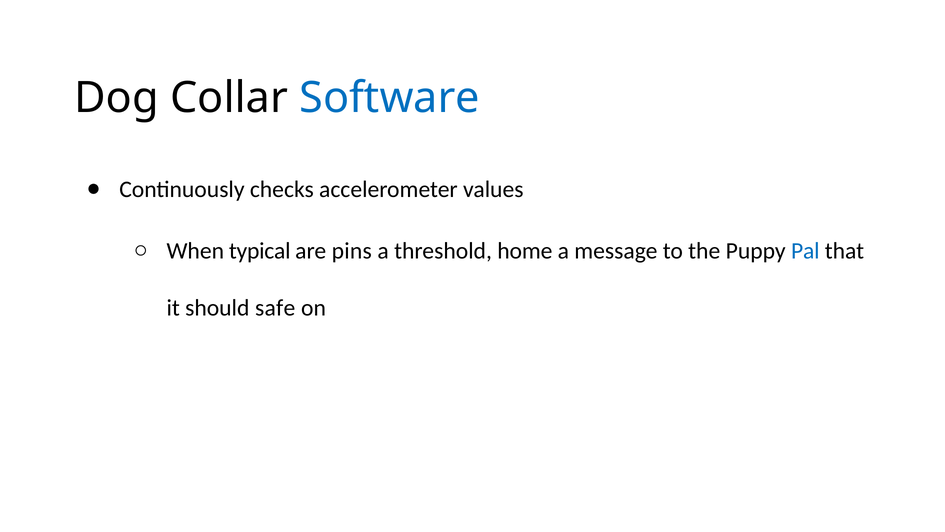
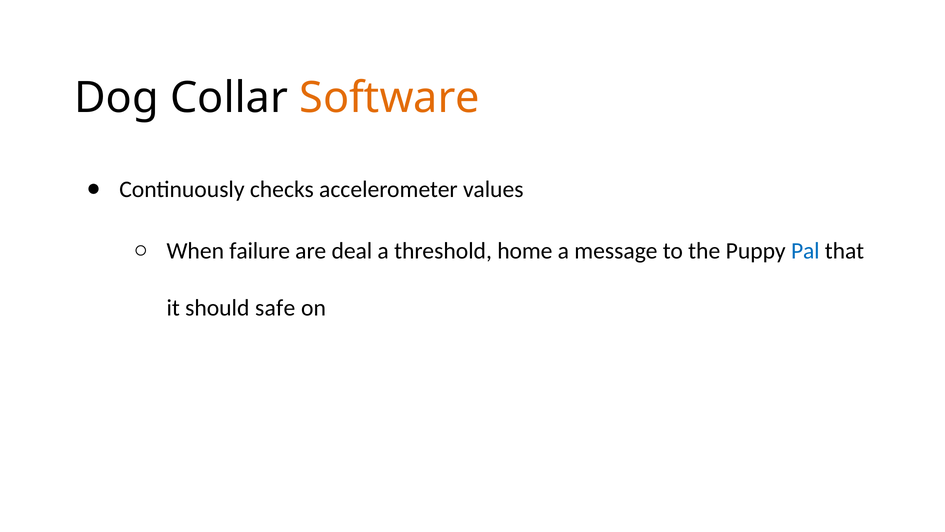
Software colour: blue -> orange
typical: typical -> failure
pins: pins -> deal
